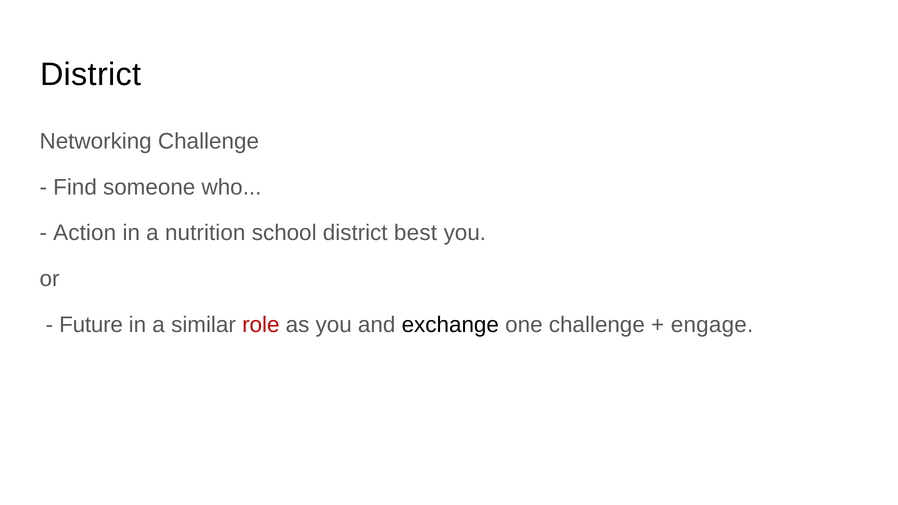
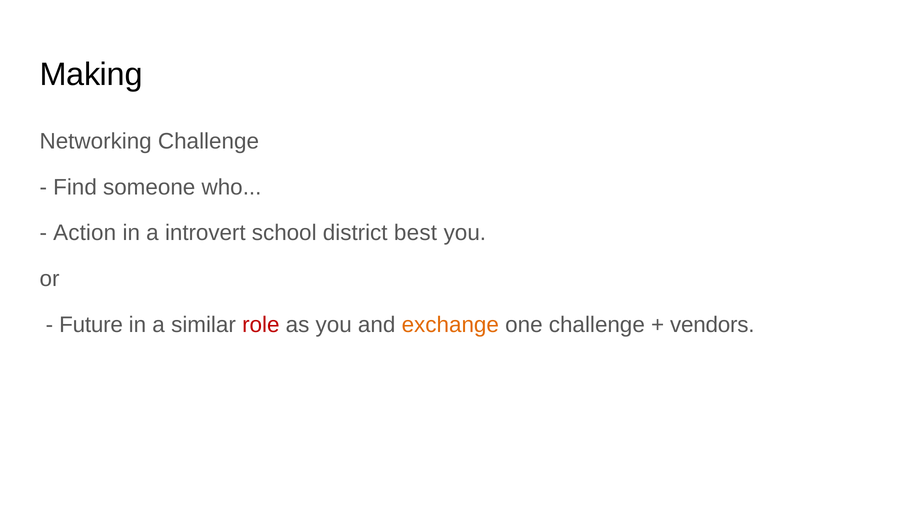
District at (91, 74): District -> Making
nutrition: nutrition -> introvert
exchange colour: black -> orange
engage: engage -> vendors
